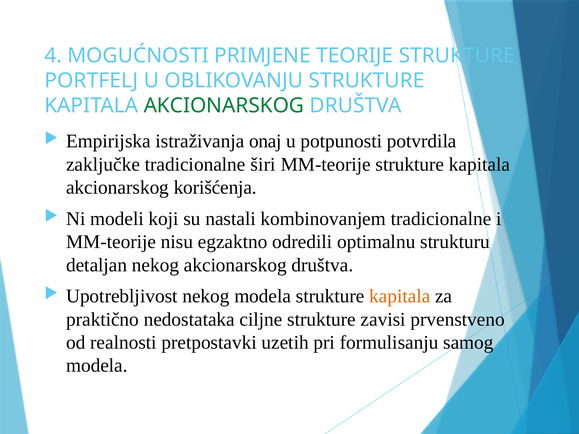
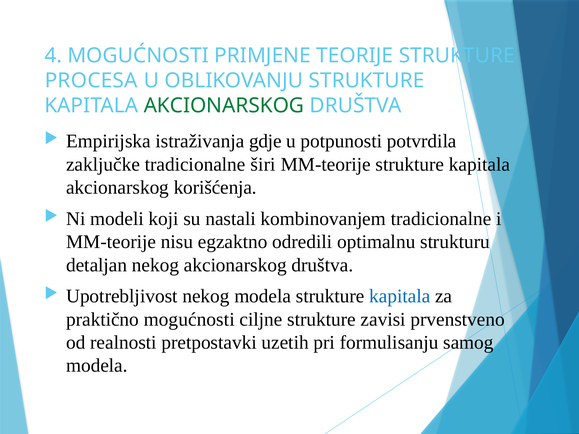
PORTFELJ: PORTFELJ -> PROCESA
onaj: onaj -> gdje
kapitala at (400, 296) colour: orange -> blue
praktično nedostataka: nedostataka -> mogućnosti
